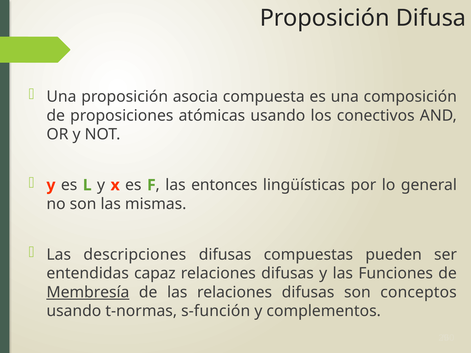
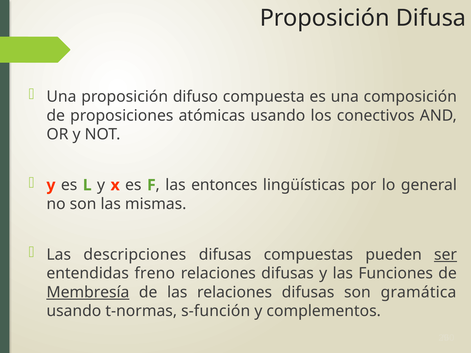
asocia: asocia -> difuso
ser underline: none -> present
capaz: capaz -> freno
conceptos: conceptos -> gramática
